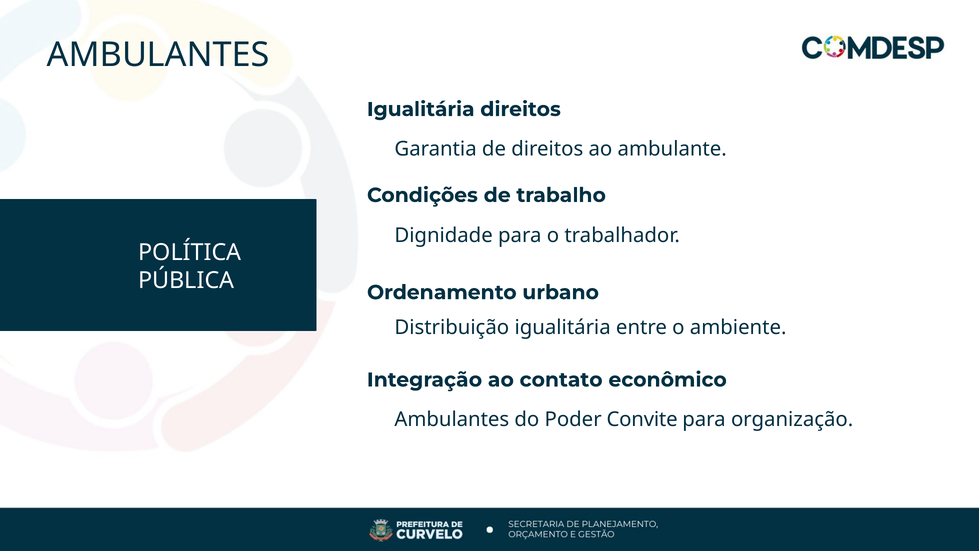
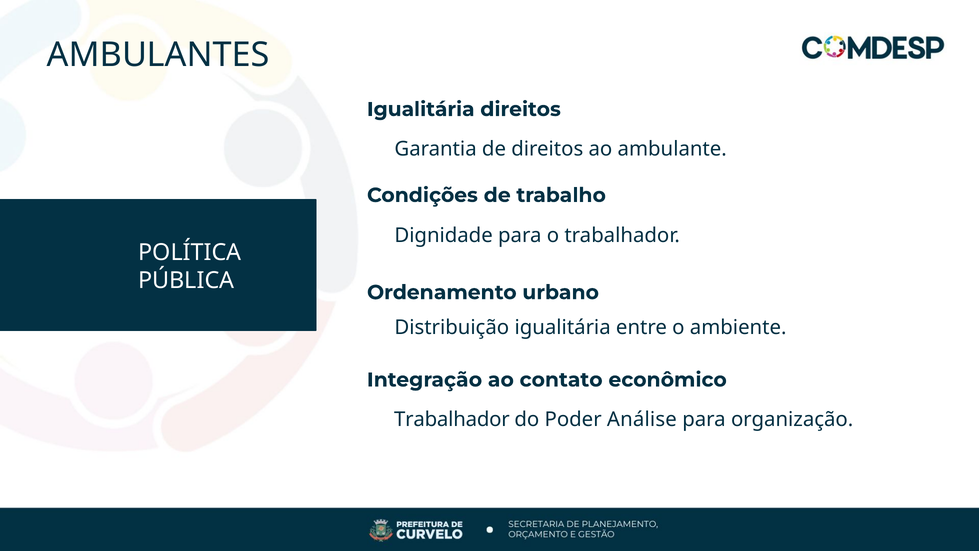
Ambulantes at (452, 420): Ambulantes -> Trabalhador
Convite: Convite -> Análise
